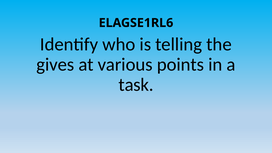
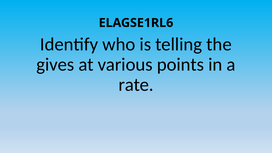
task: task -> rate
